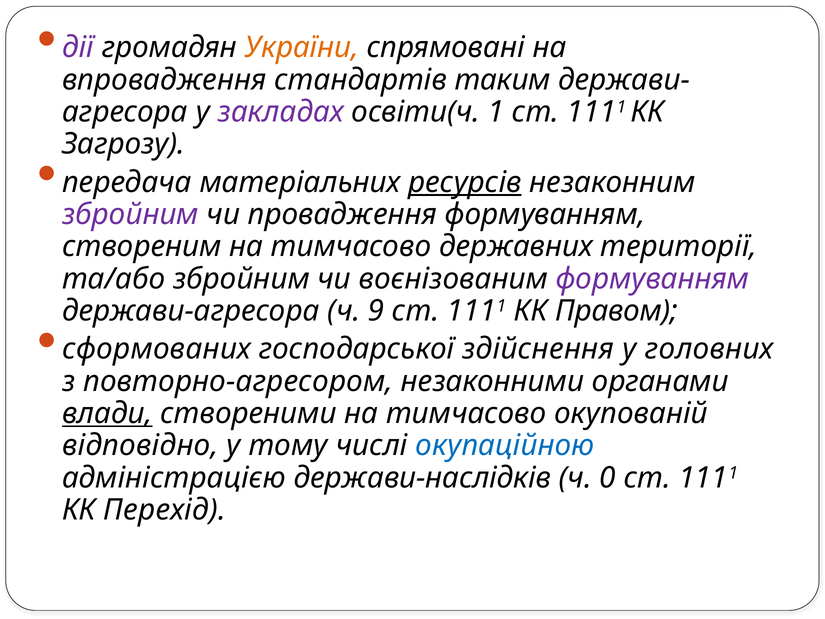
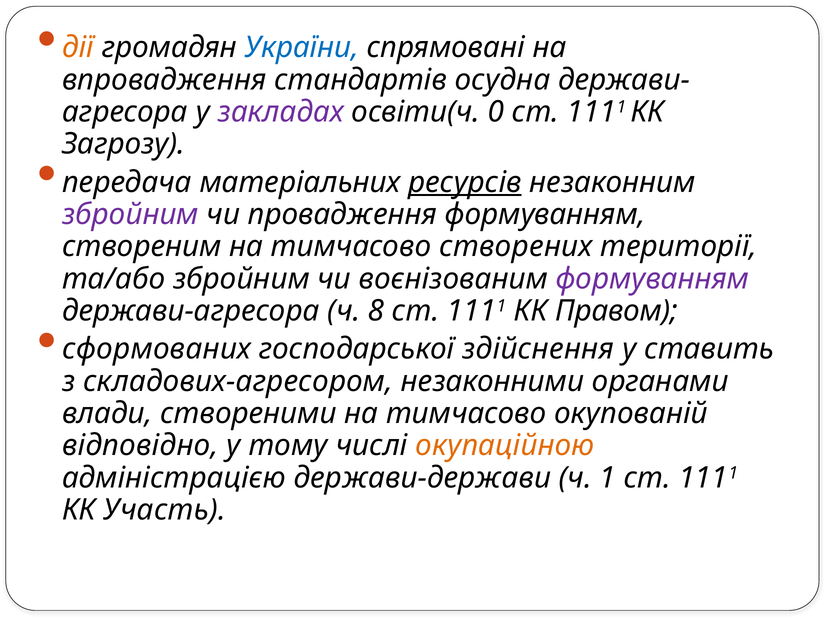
дії colour: purple -> orange
України colour: orange -> blue
таким: таким -> осудна
1: 1 -> 0
державних: державних -> створених
9: 9 -> 8
головних: головних -> ставить
повторно-агресором: повторно-агресором -> складових-агресором
влади underline: present -> none
окупаційною colour: blue -> orange
держави-наслідків: держави-наслідків -> держави-держави
0: 0 -> 1
Перехід: Перехід -> Участь
